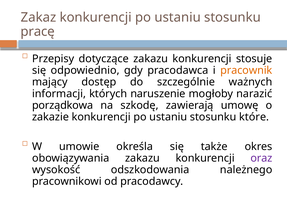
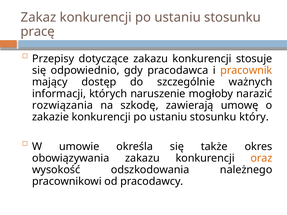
porządkowa: porządkowa -> rozwiązania
które: które -> który
oraz colour: purple -> orange
